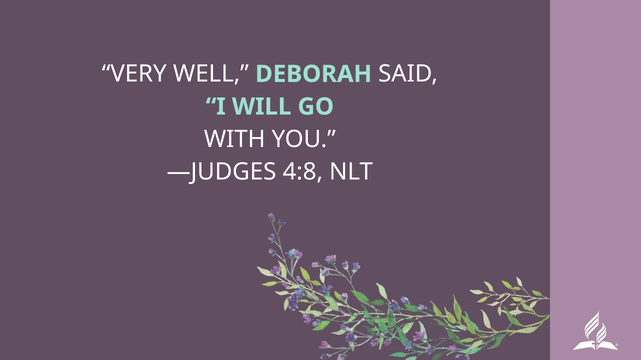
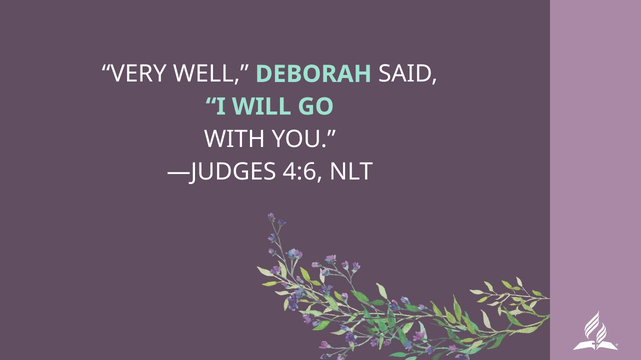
4:8: 4:8 -> 4:6
